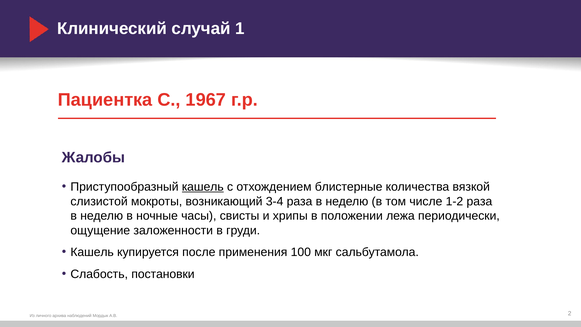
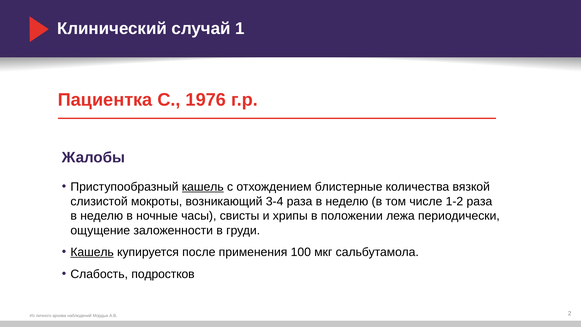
1967: 1967 -> 1976
Кашель at (92, 252) underline: none -> present
постановки: постановки -> подростков
